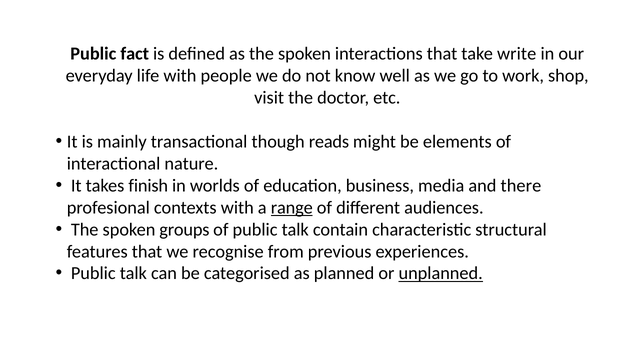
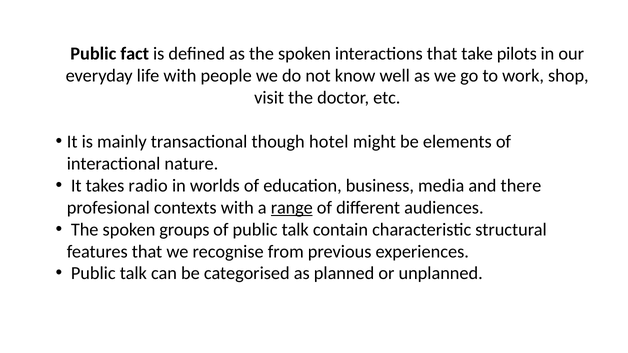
write: write -> pilots
reads: reads -> hotel
finish: finish -> radio
unplanned underline: present -> none
